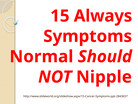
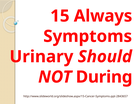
Normal: Normal -> Urinary
Nipple: Nipple -> During
